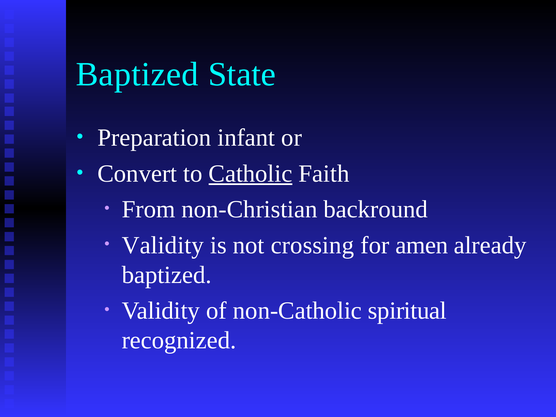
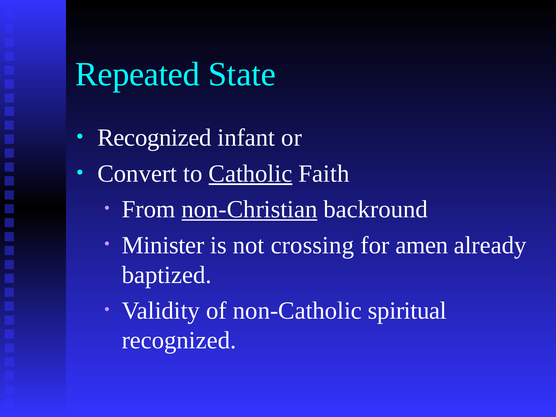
Baptized at (137, 74): Baptized -> Repeated
Preparation at (154, 138): Preparation -> Recognized
non-Christian underline: none -> present
Validity at (163, 245): Validity -> Minister
